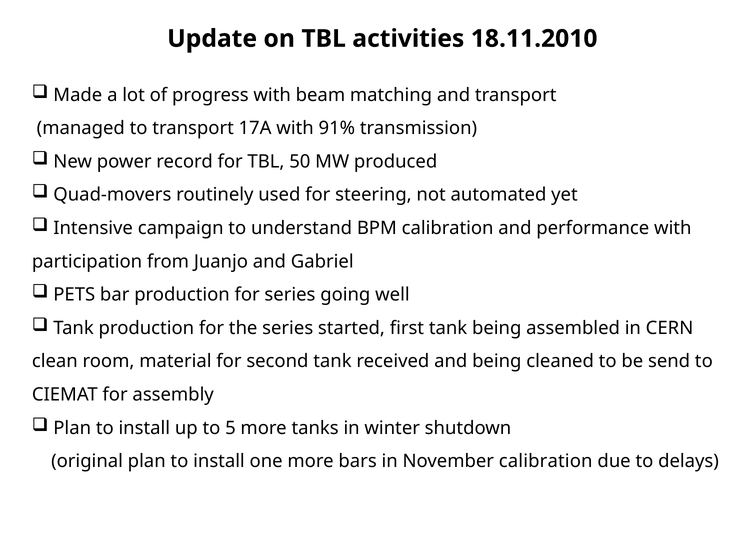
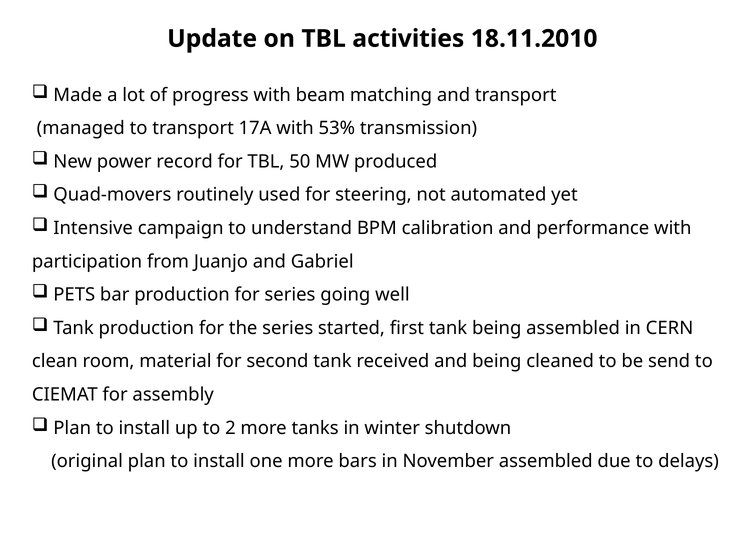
91%: 91% -> 53%
5: 5 -> 2
November calibration: calibration -> assembled
